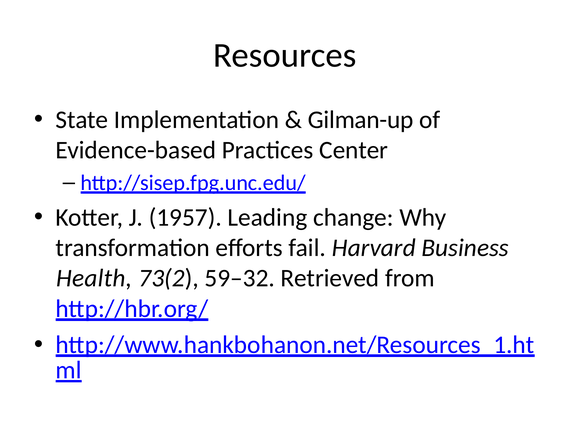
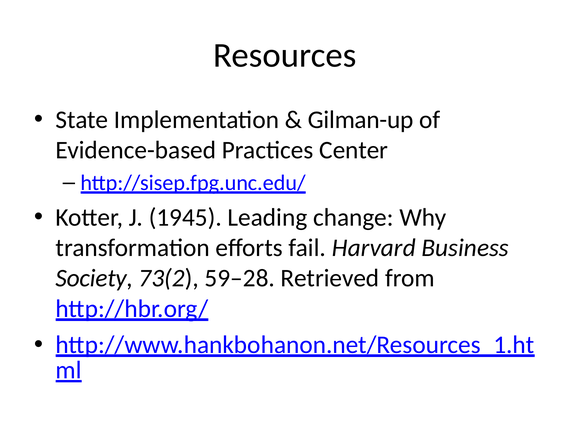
1957: 1957 -> 1945
Health: Health -> Society
59–32: 59–32 -> 59–28
